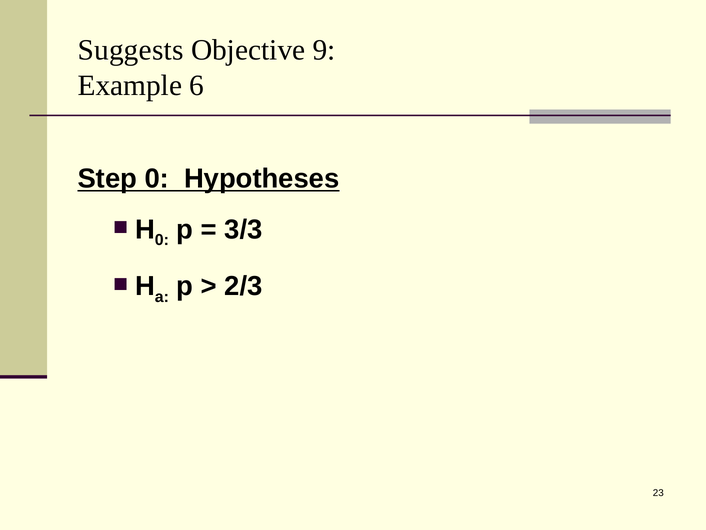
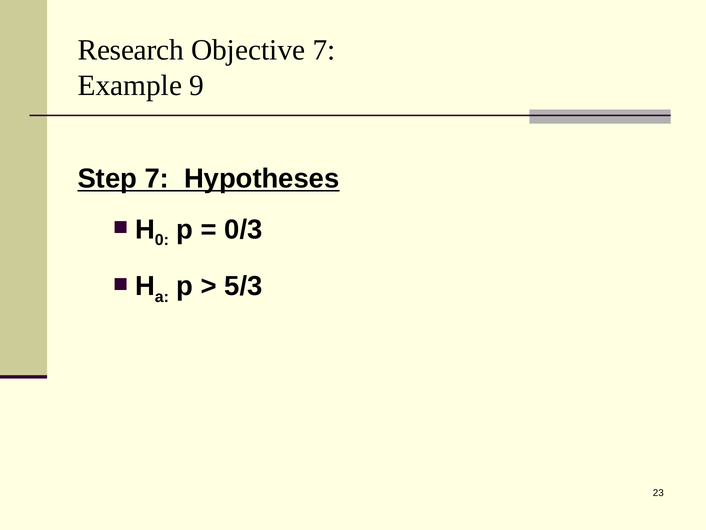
Suggests: Suggests -> Research
Objective 9: 9 -> 7
6: 6 -> 9
Step 0: 0 -> 7
3/3: 3/3 -> 0/3
2/3: 2/3 -> 5/3
